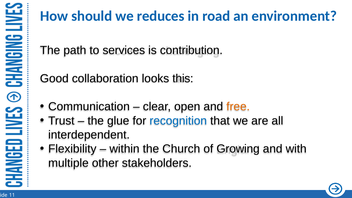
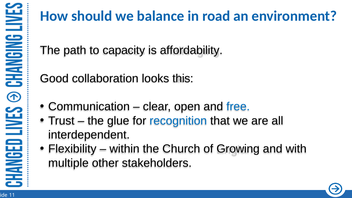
reduces: reduces -> balance
services: services -> capacity
contribution: contribution -> affordability
free colour: orange -> blue
